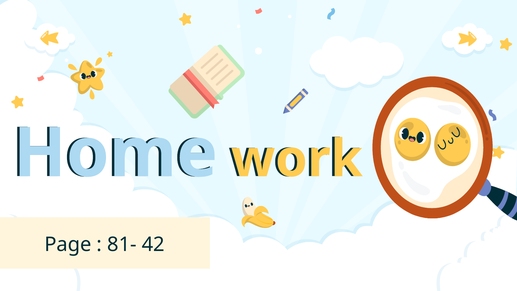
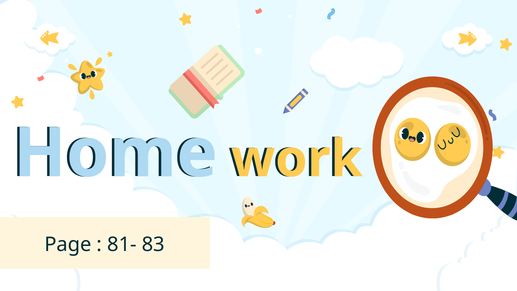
42: 42 -> 83
